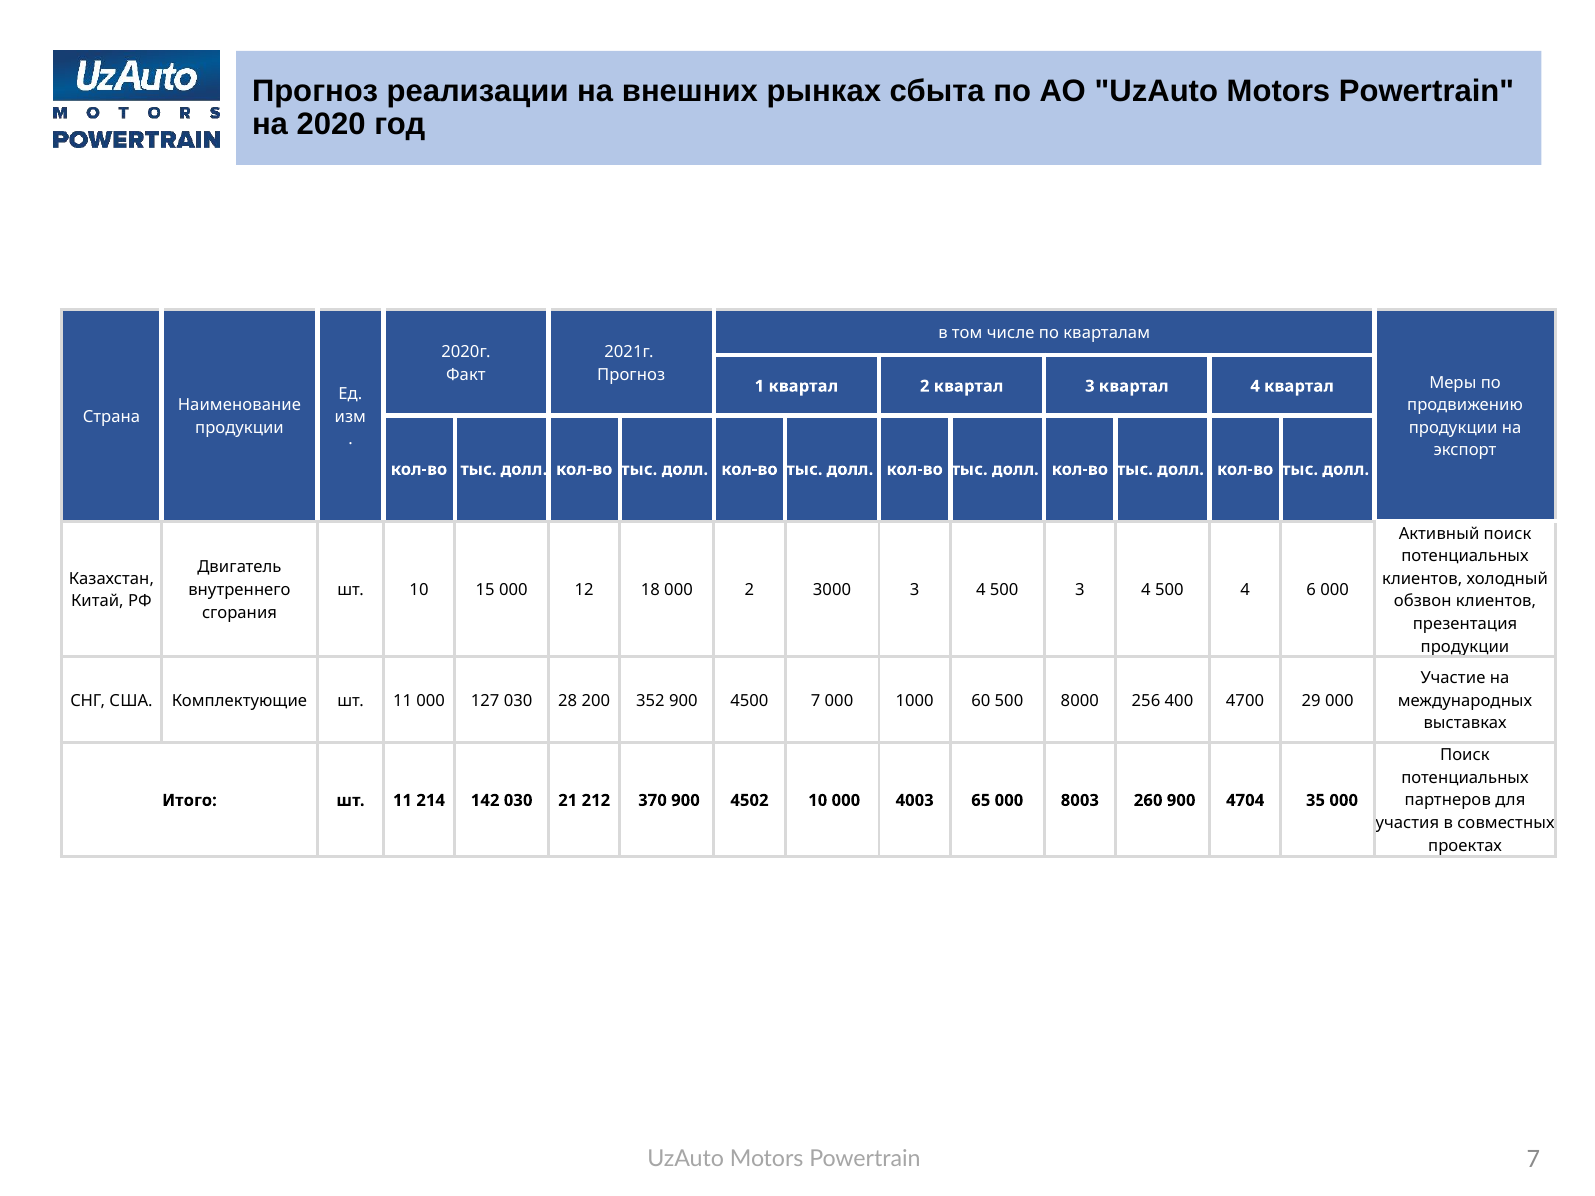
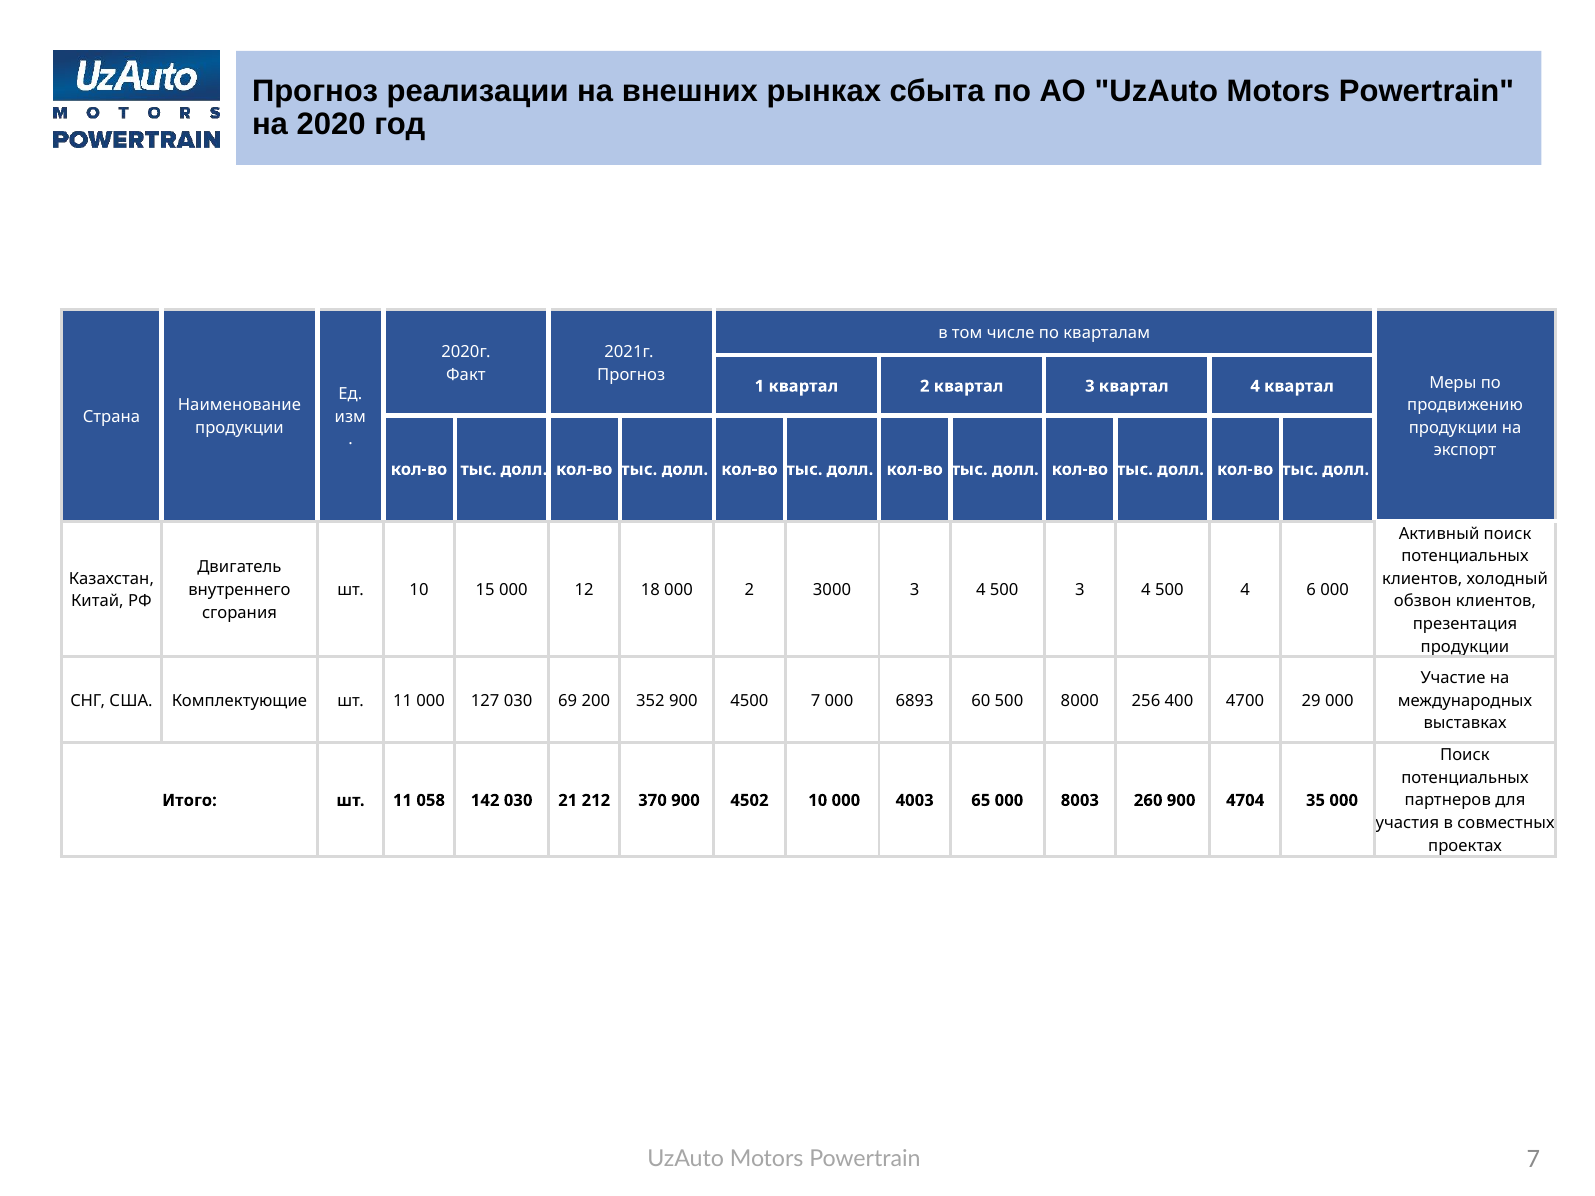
28: 28 -> 69
1000: 1000 -> 6893
214: 214 -> 058
